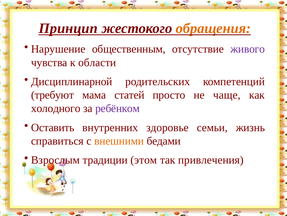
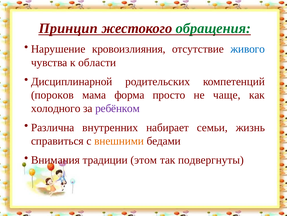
обращения colour: orange -> green
общественным: общественным -> кровоизлияния
живого colour: purple -> blue
требуют: требуют -> пороков
статей: статей -> форма
Оставить: Оставить -> Различна
здоровье: здоровье -> набирает
Взрослым: Взрослым -> Внимания
привлечения: привлечения -> подвергнуты
